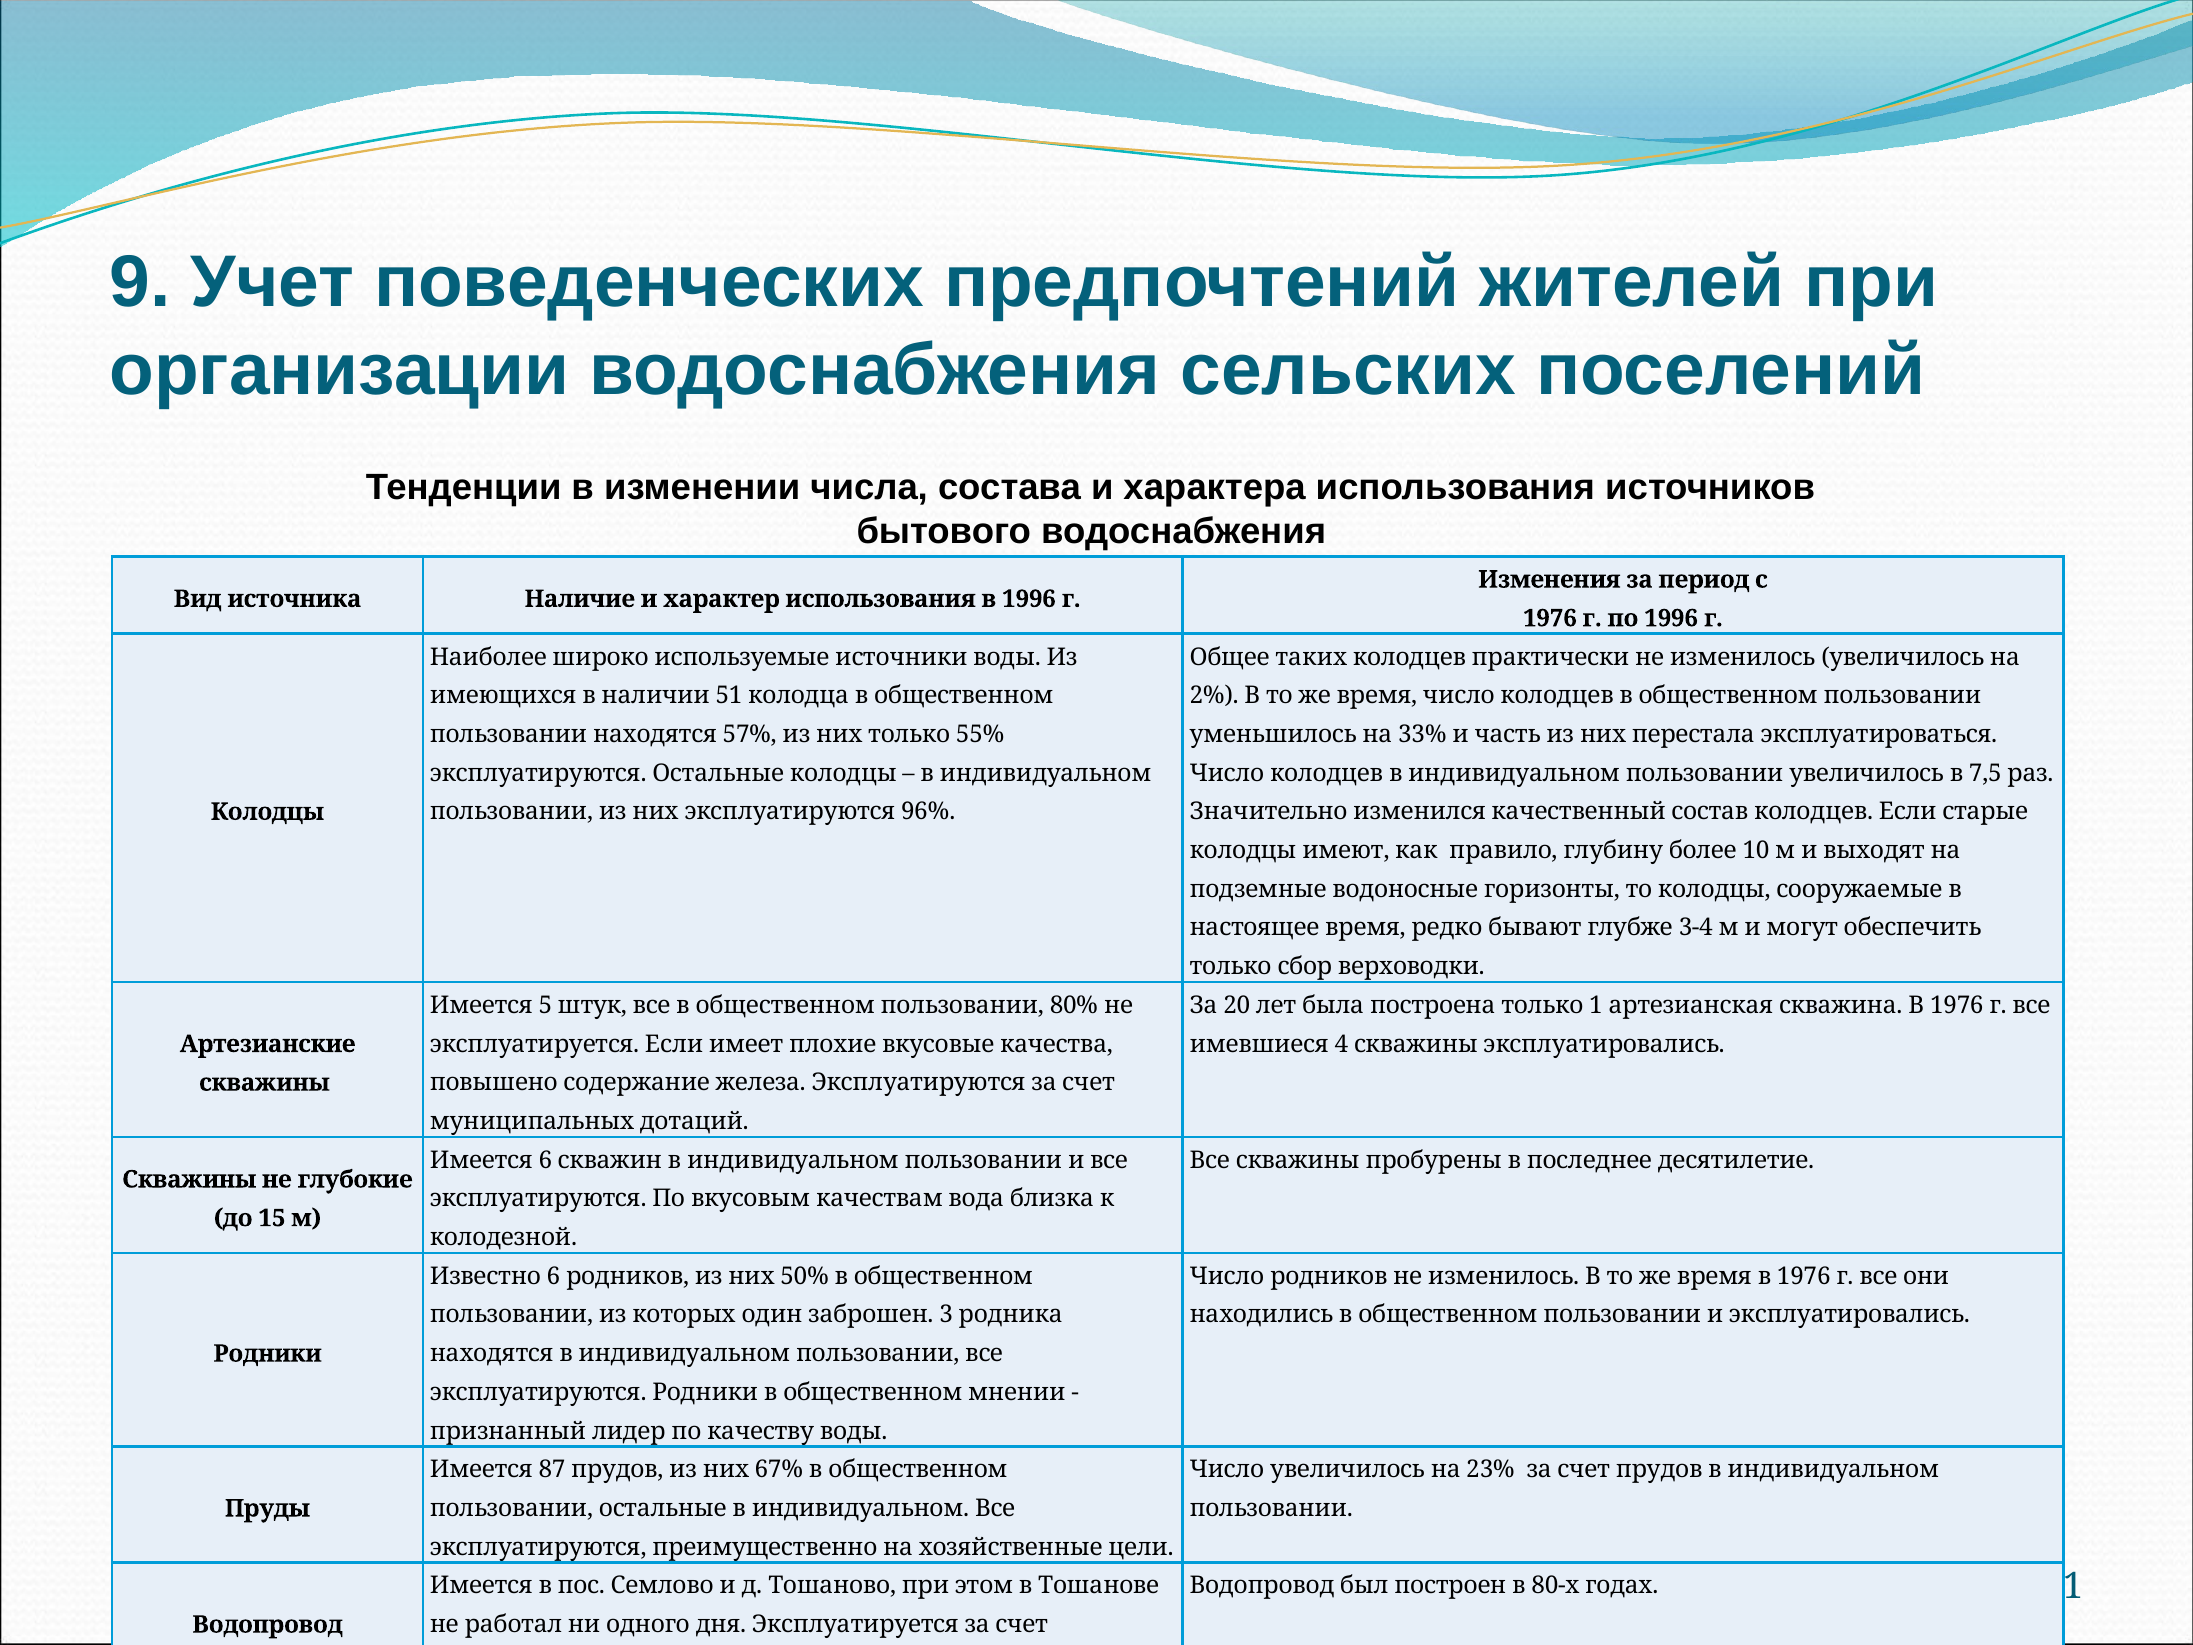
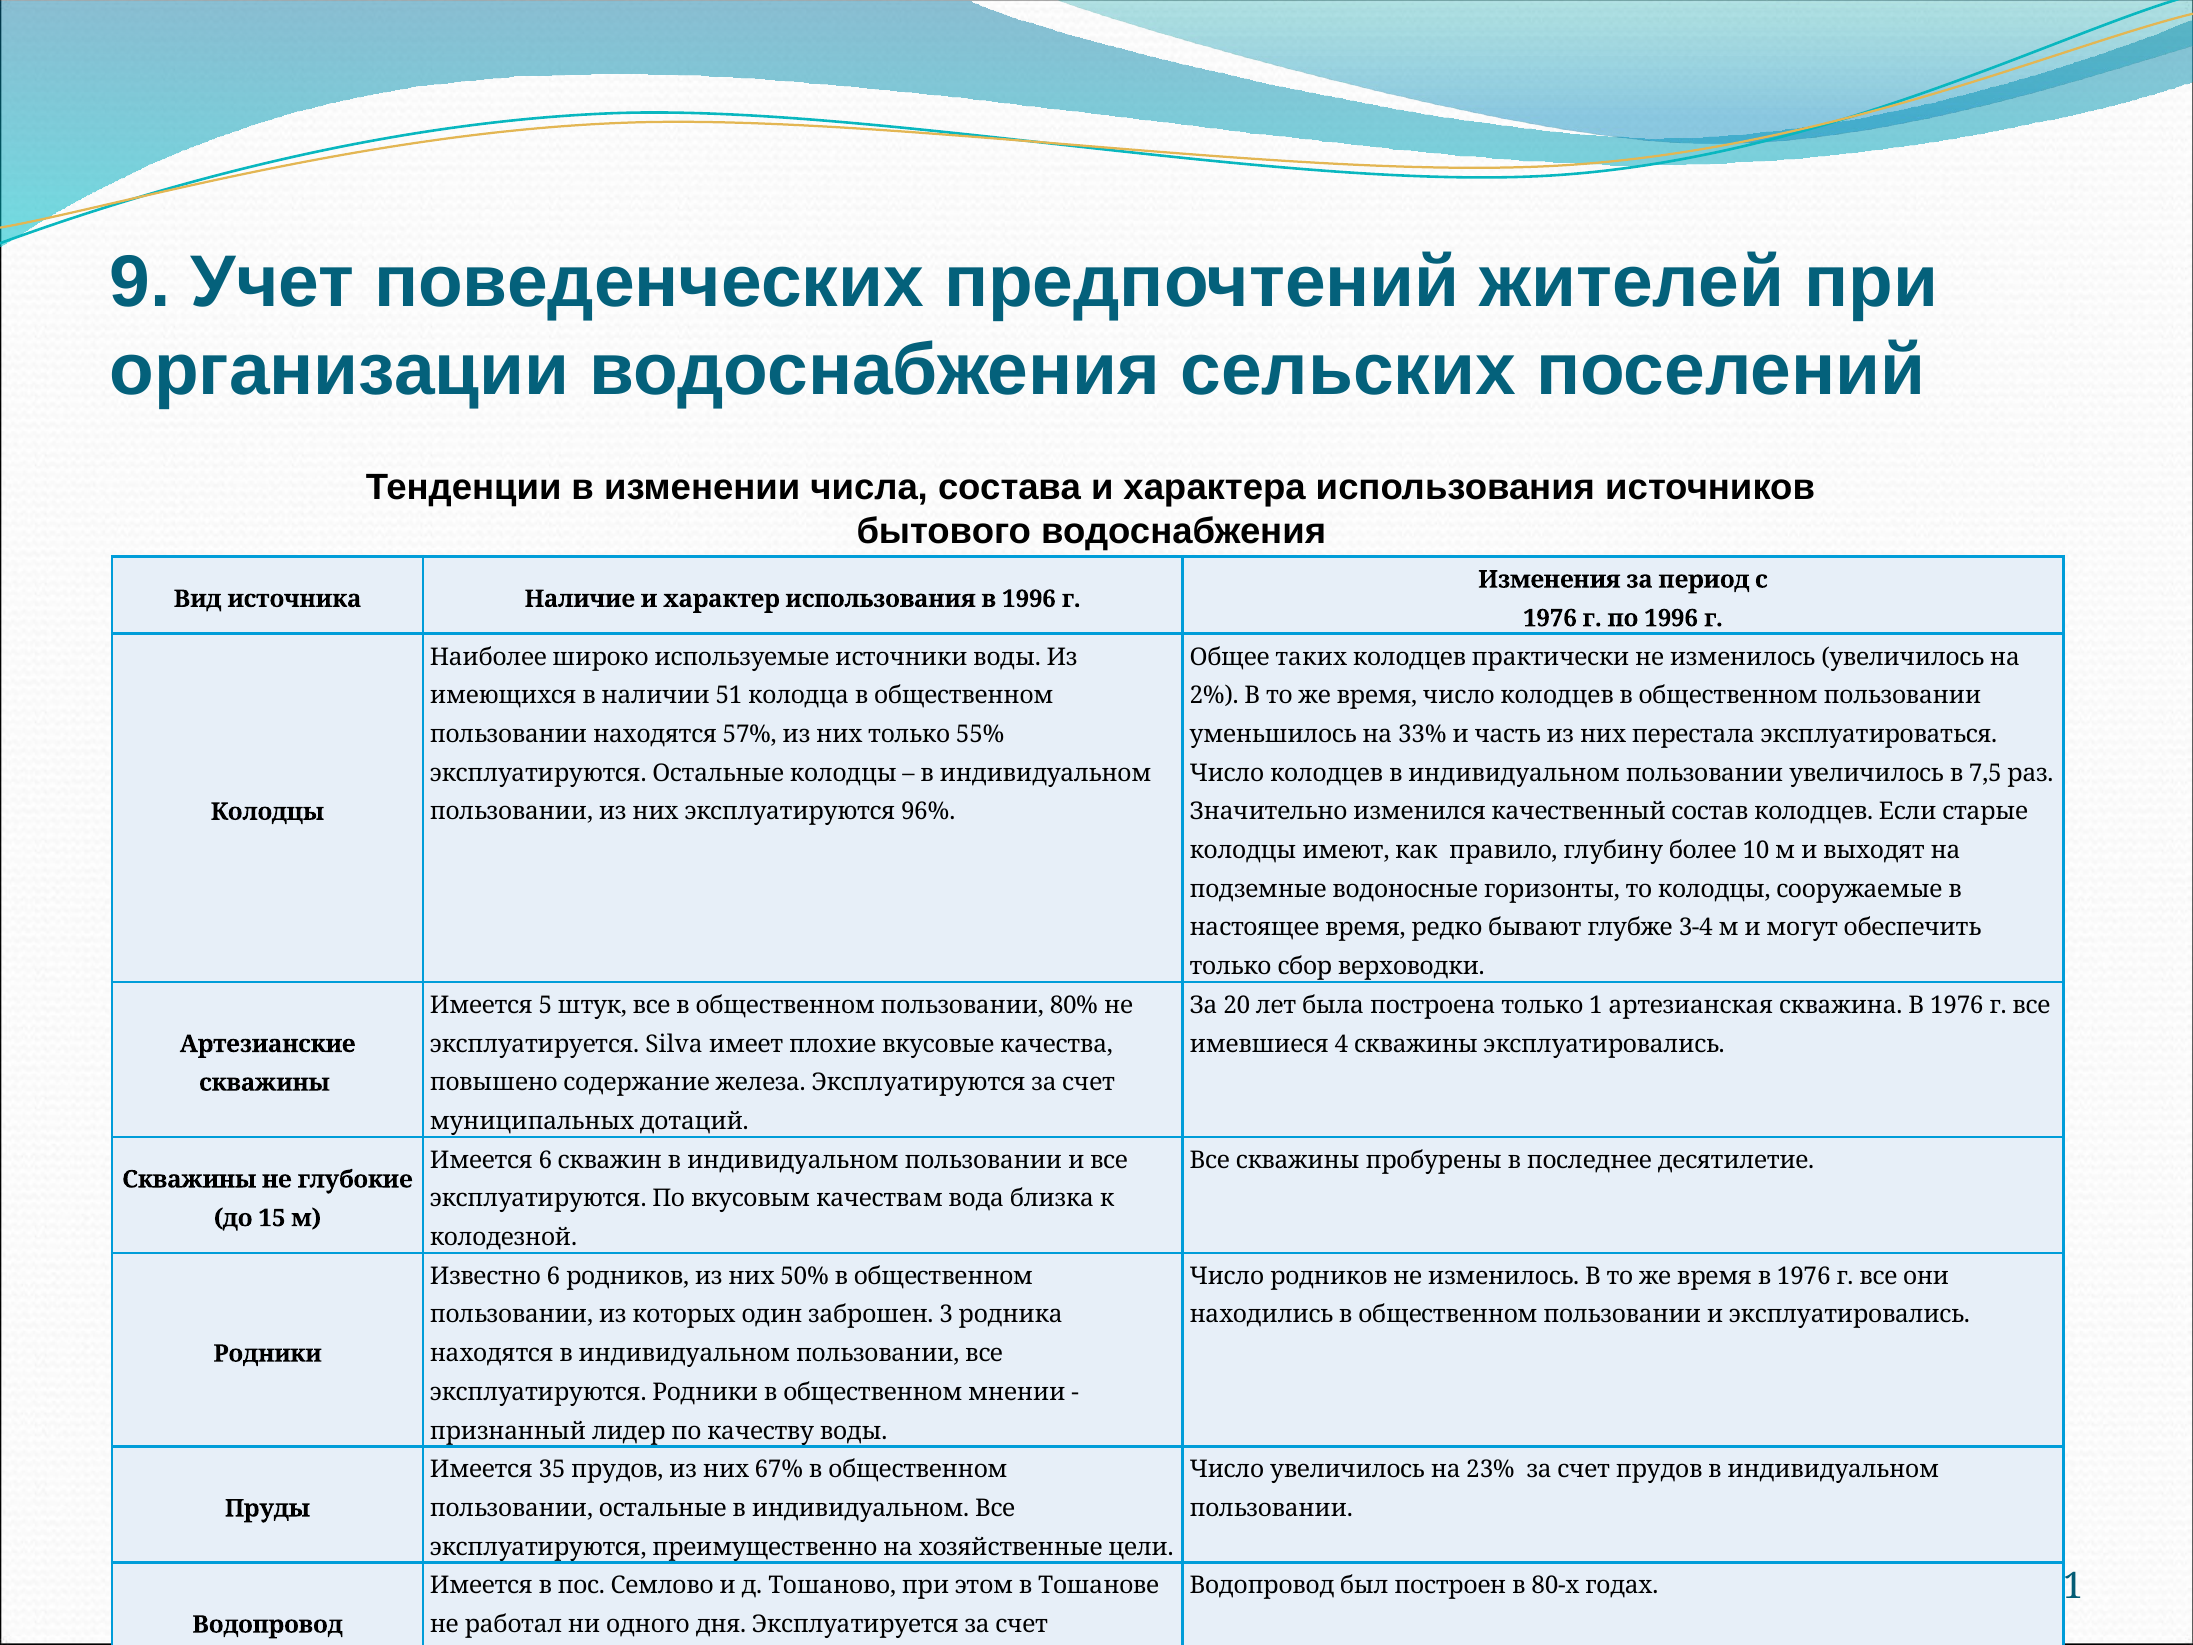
эксплуатируется Если: Если -> Silva
87: 87 -> 35
